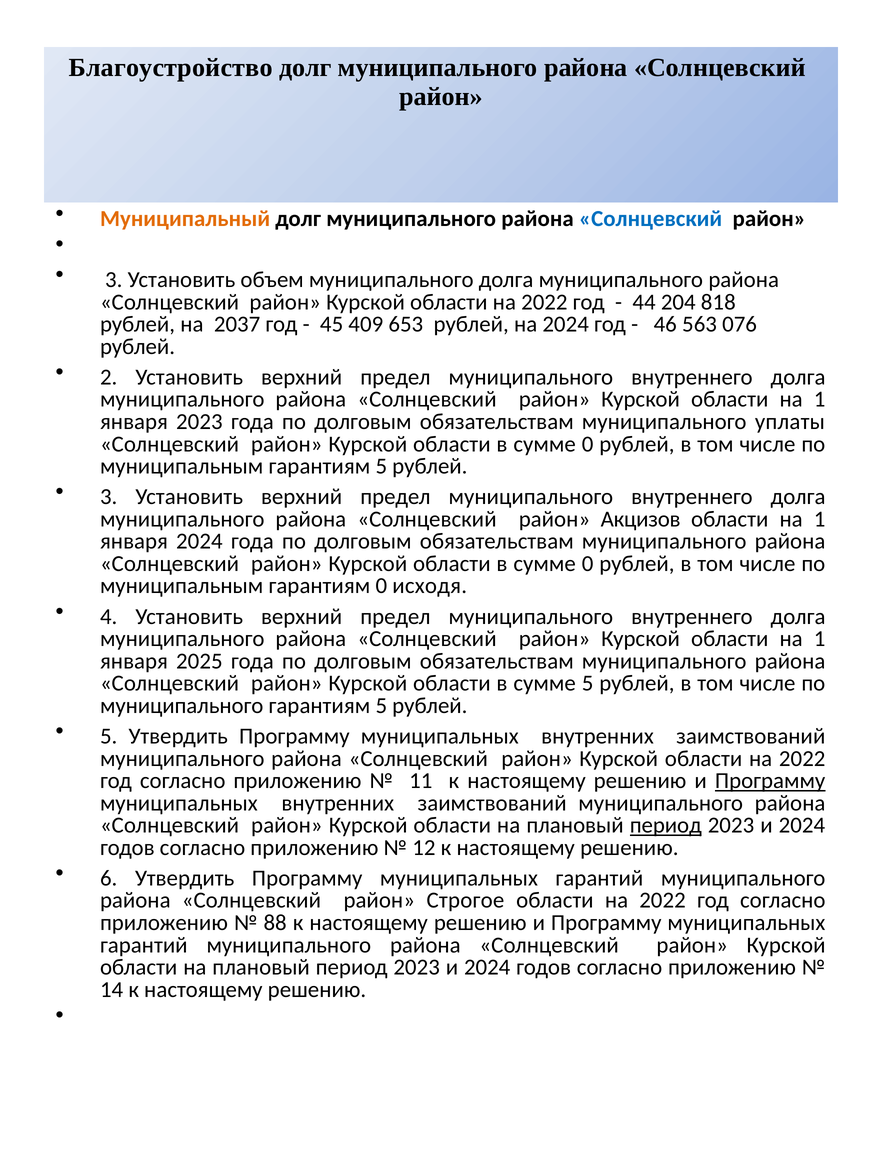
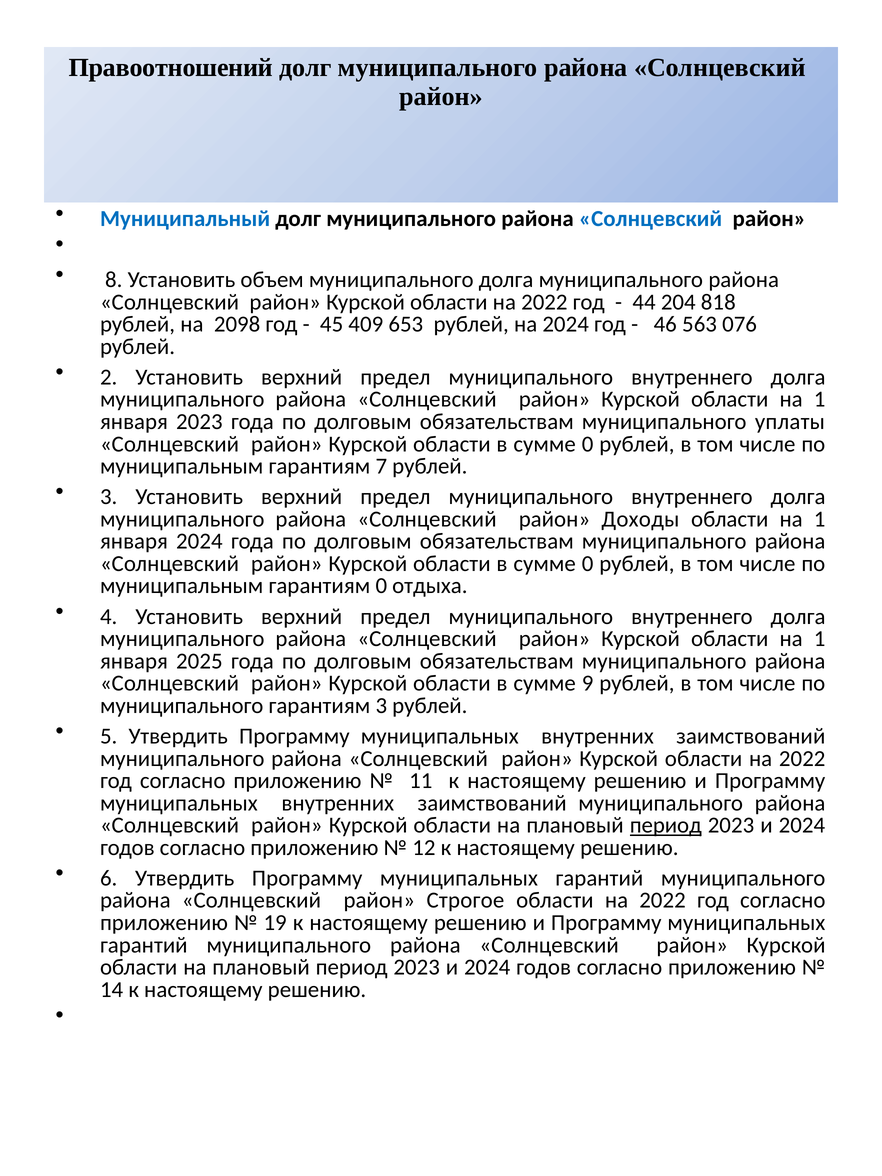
Благоустройство: Благоустройство -> Правоотношений
Муниципальный colour: orange -> blue
3 at (114, 280): 3 -> 8
2037: 2037 -> 2098
муниципальным гарантиям 5: 5 -> 7
Акцизов: Акцизов -> Доходы
исходя: исходя -> отдыха
сумме 5: 5 -> 9
5 at (381, 706): 5 -> 3
Программу at (770, 781) underline: present -> none
88: 88 -> 19
